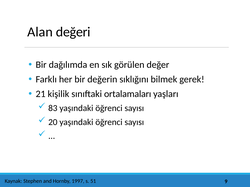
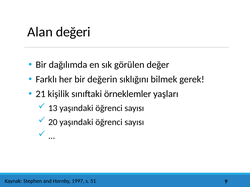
ortalamaları: ortalamaları -> örneklemler
83: 83 -> 13
